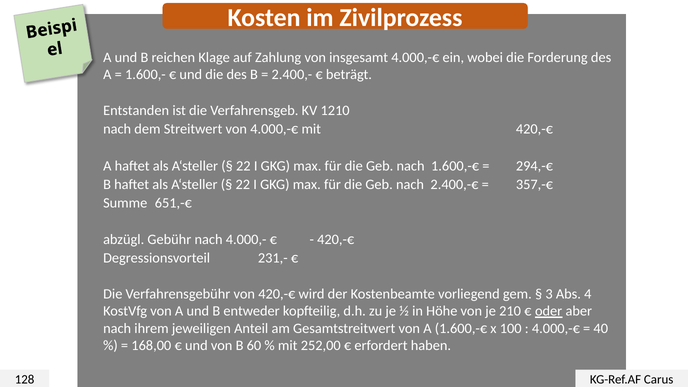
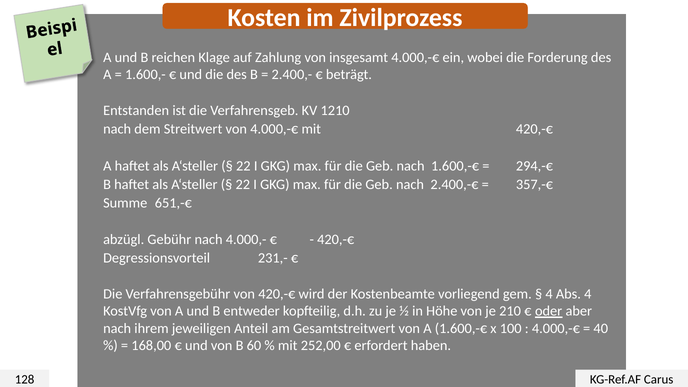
3 at (549, 294): 3 -> 4
